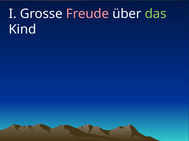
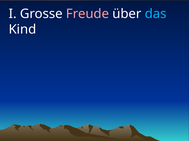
das colour: light green -> light blue
